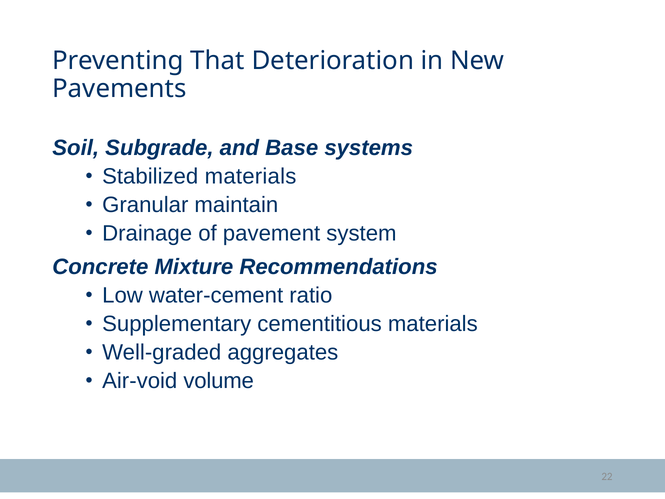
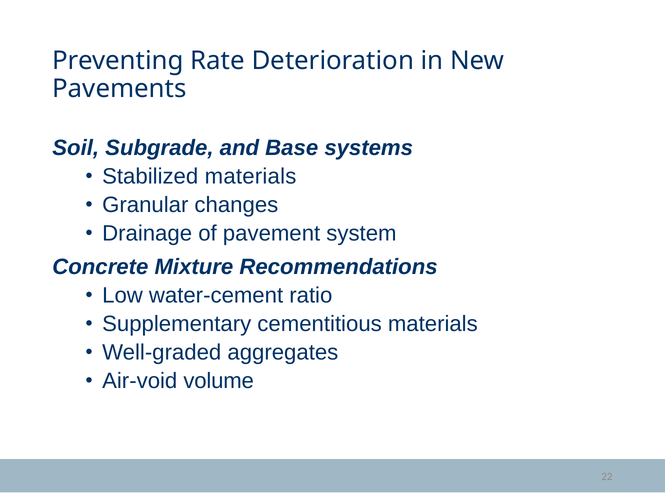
That: That -> Rate
maintain: maintain -> changes
